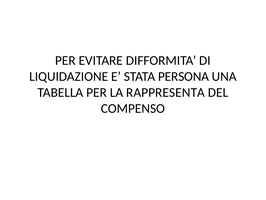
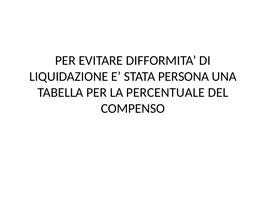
RAPPRESENTA: RAPPRESENTA -> PERCENTUALE
